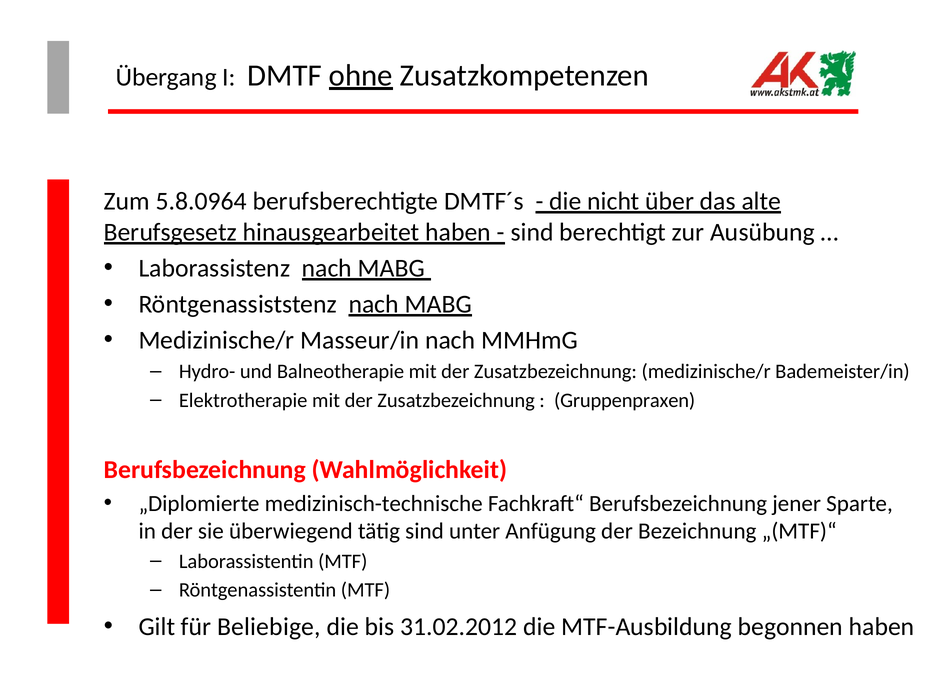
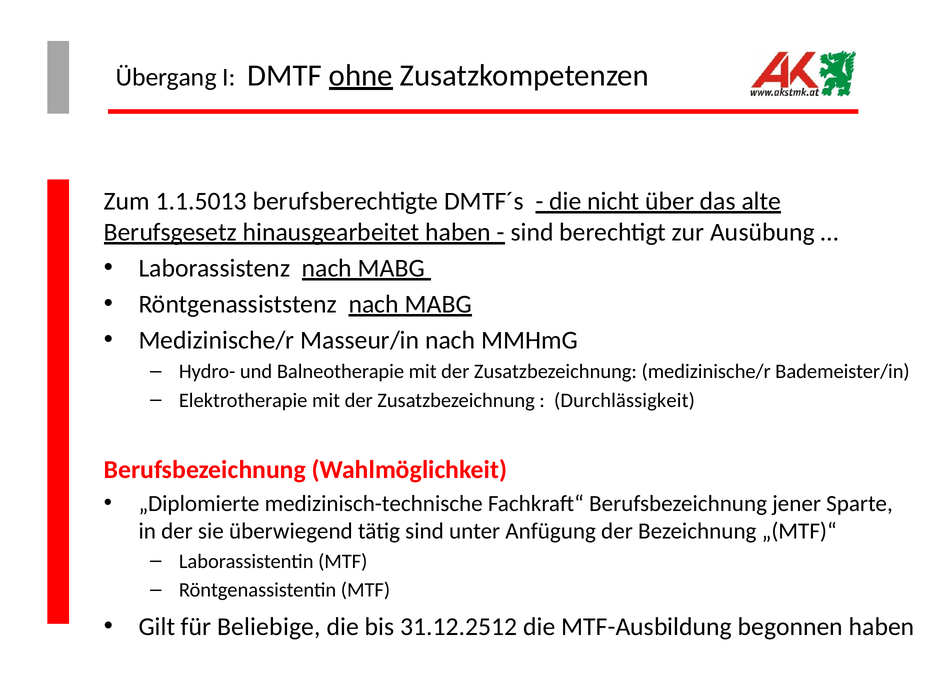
5.8.0964: 5.8.0964 -> 1.1.5013
Gruppenpraxen: Gruppenpraxen -> Durchlässigkeit
31.02.2012: 31.02.2012 -> 31.12.2512
